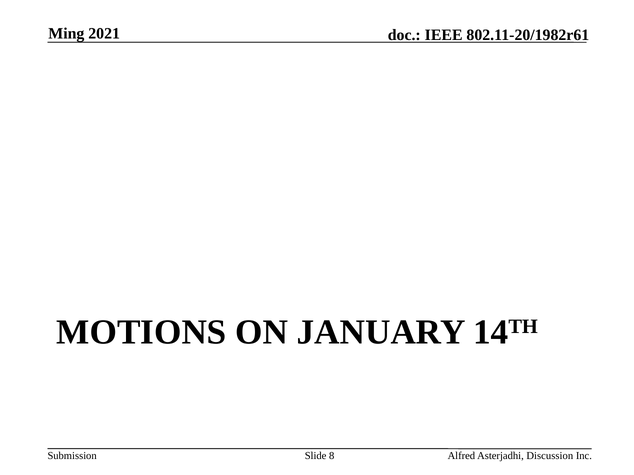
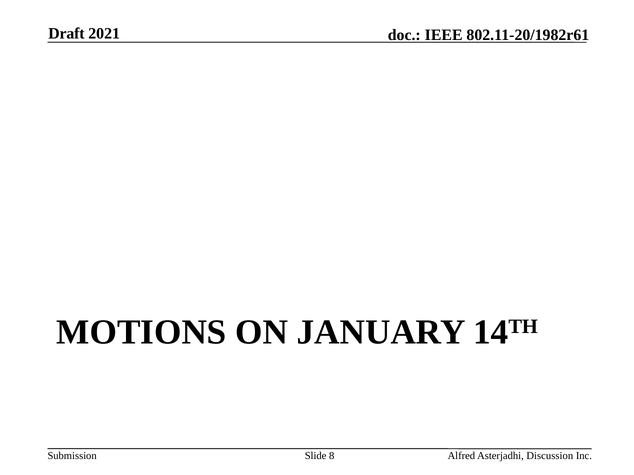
Ming: Ming -> Draft
